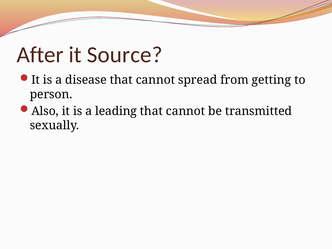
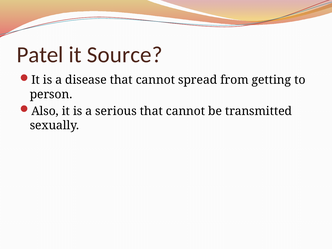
After: After -> Patel
leading: leading -> serious
